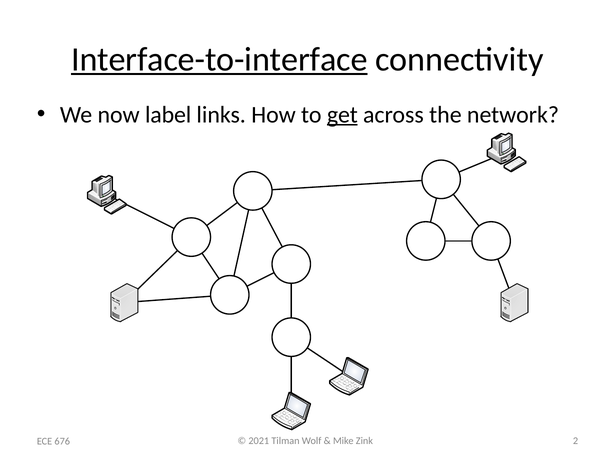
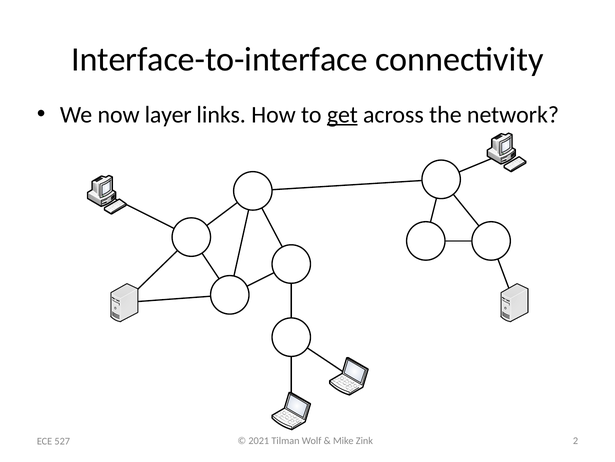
Interface-to-interface underline: present -> none
label: label -> layer
676: 676 -> 527
